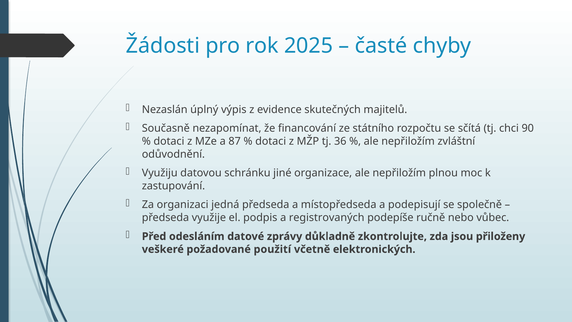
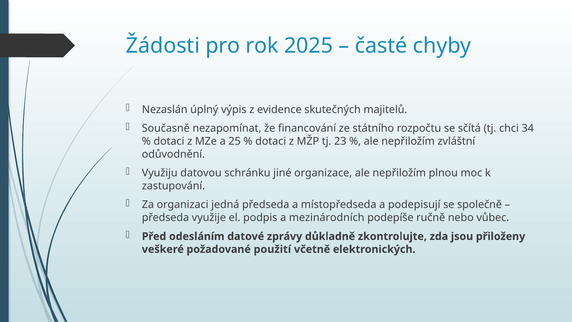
90: 90 -> 34
87: 87 -> 25
36: 36 -> 23
registrovaných: registrovaných -> mezinárodních
